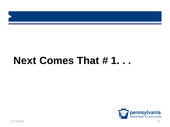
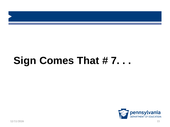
Next: Next -> Sign
1: 1 -> 7
